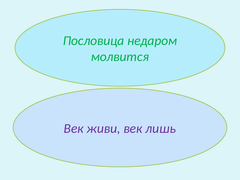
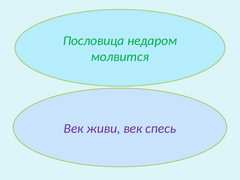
лишь: лишь -> спесь
